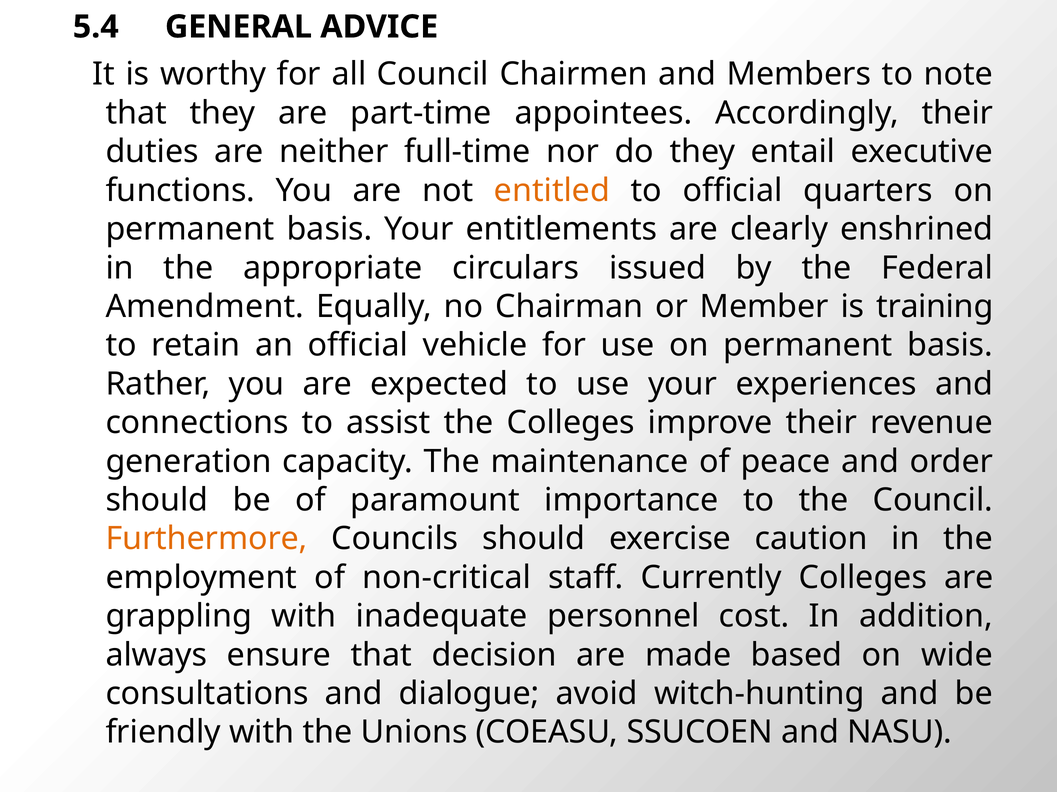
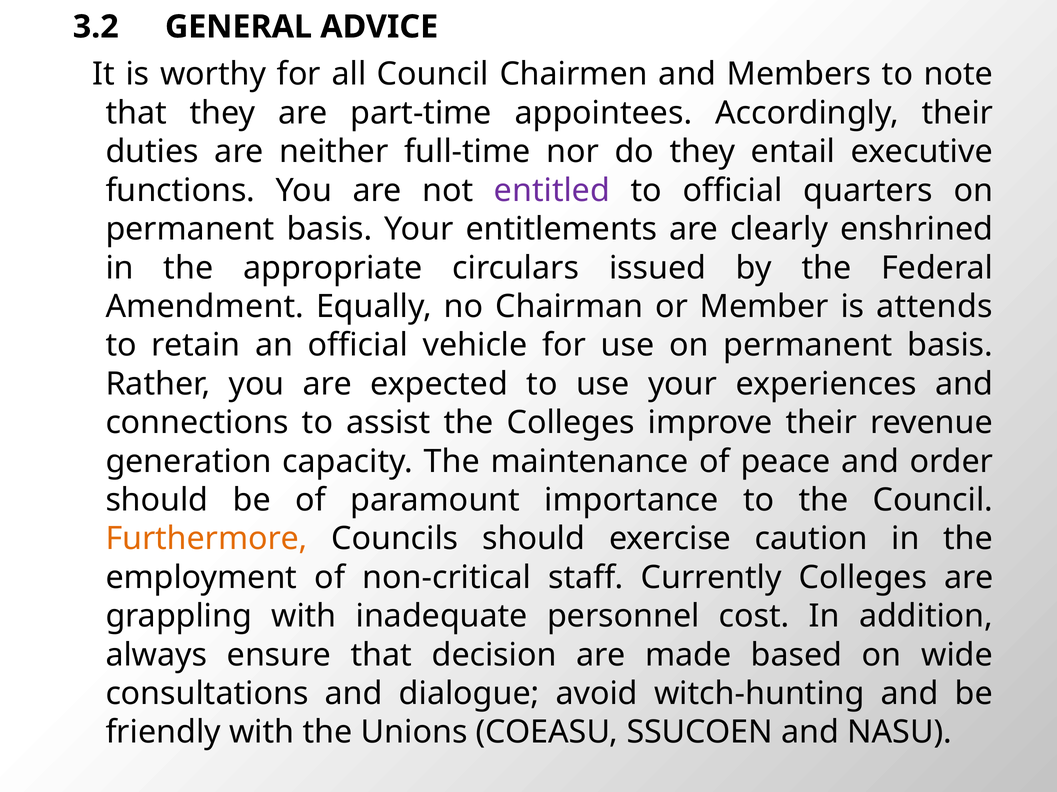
5.4: 5.4 -> 3.2
entitled colour: orange -> purple
training: training -> attends
